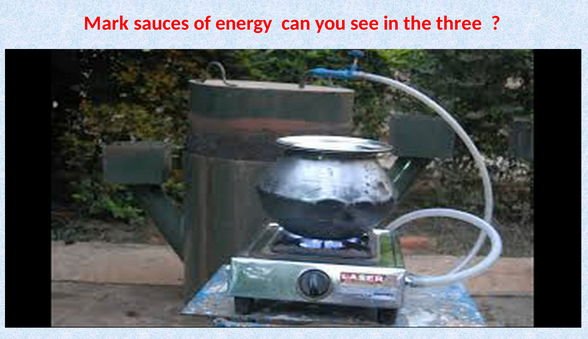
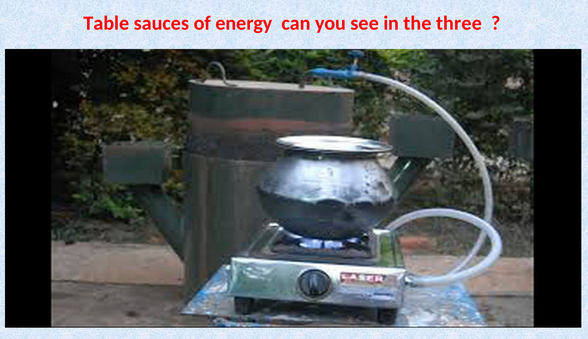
Mark: Mark -> Table
